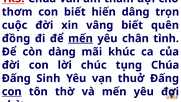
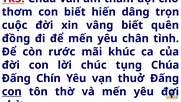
mến at (81, 38) underline: present -> none
dàng: dàng -> rước
Sinh: Sinh -> Chín
